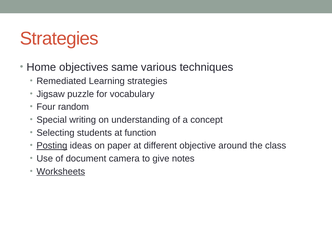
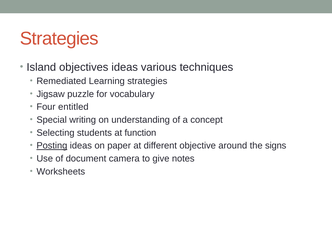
Home: Home -> Island
objectives same: same -> ideas
random: random -> entitled
class: class -> signs
Worksheets underline: present -> none
